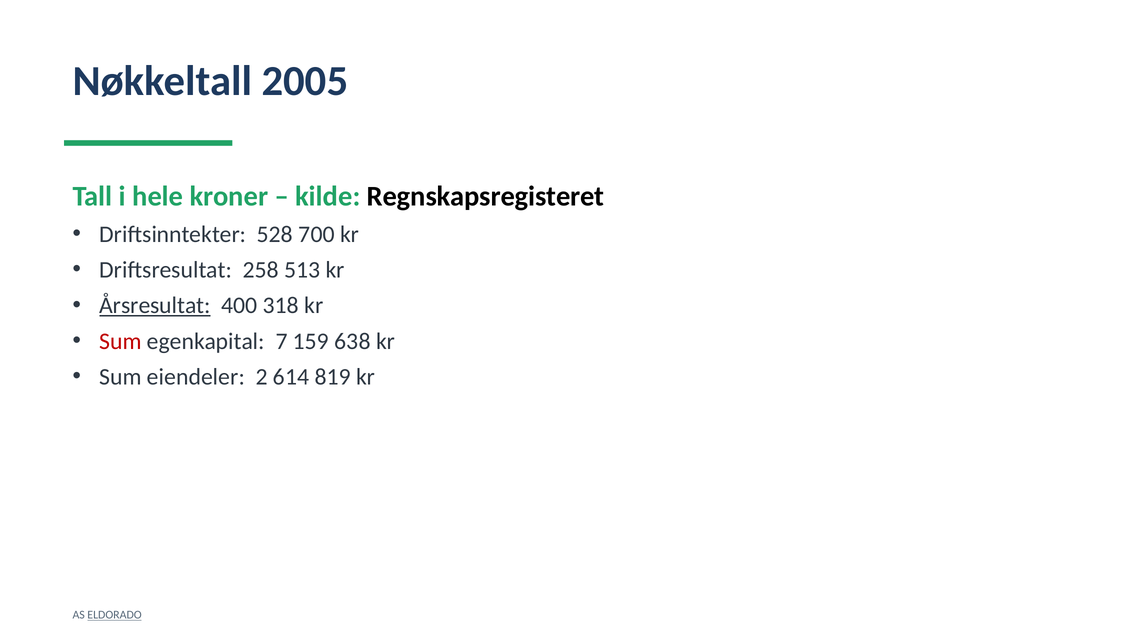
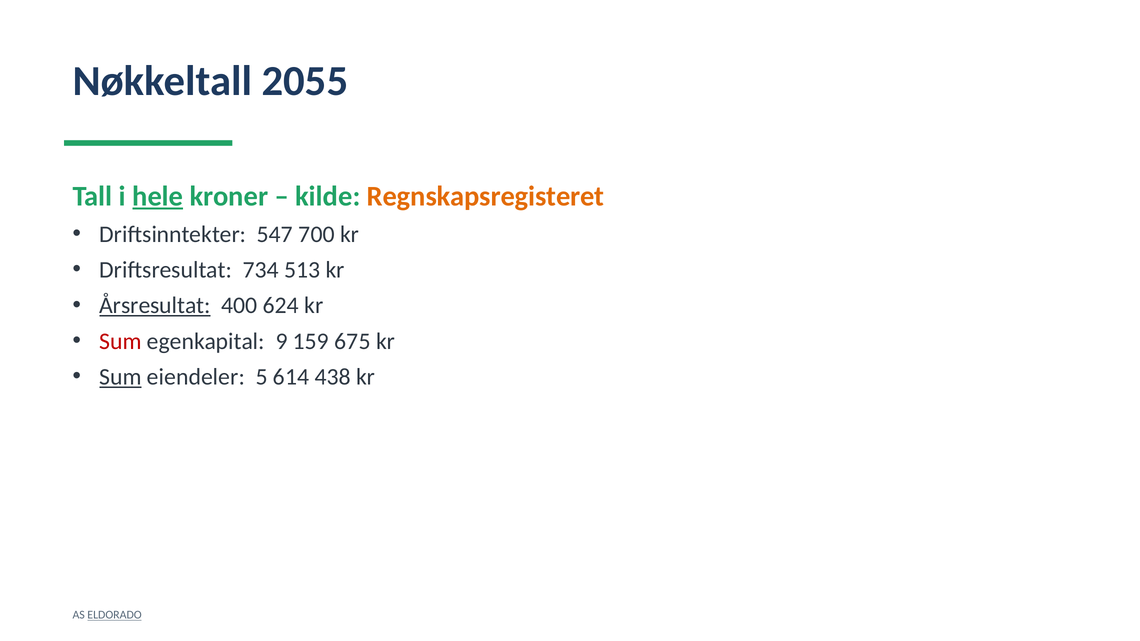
2005: 2005 -> 2055
hele underline: none -> present
Regnskapsregisteret colour: black -> orange
528: 528 -> 547
258: 258 -> 734
318: 318 -> 624
7: 7 -> 9
638: 638 -> 675
Sum at (120, 377) underline: none -> present
2: 2 -> 5
819: 819 -> 438
